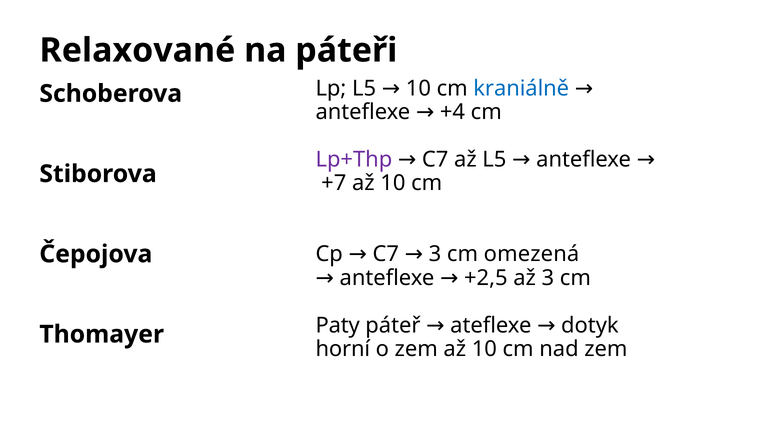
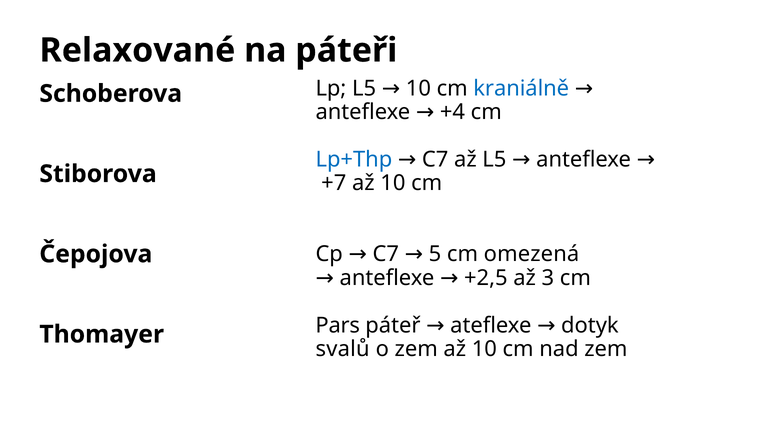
Lp+Thp colour: purple -> blue
C7 3: 3 -> 5
Paty: Paty -> Pars
horní: horní -> svalů
